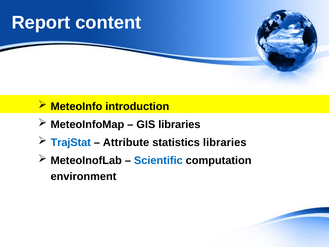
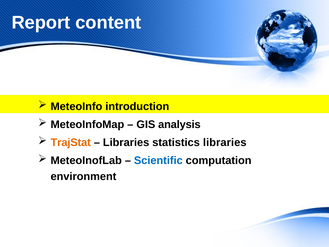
GIS libraries: libraries -> analysis
TrajStat colour: blue -> orange
Attribute at (126, 142): Attribute -> Libraries
